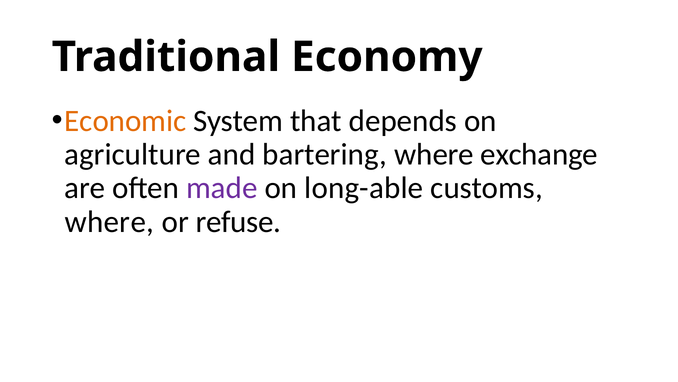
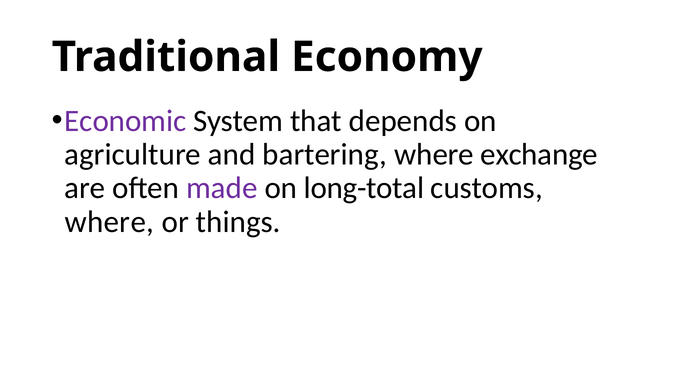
Economic colour: orange -> purple
long-able: long-able -> long-total
refuse: refuse -> things
